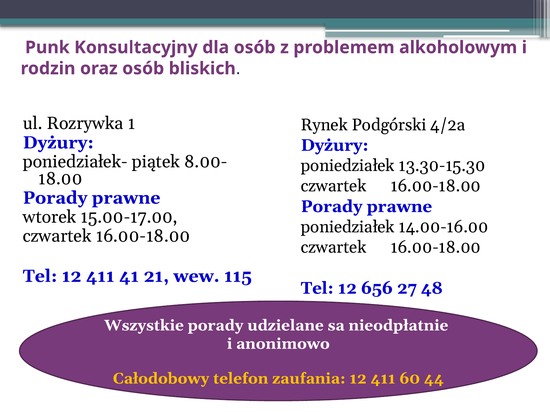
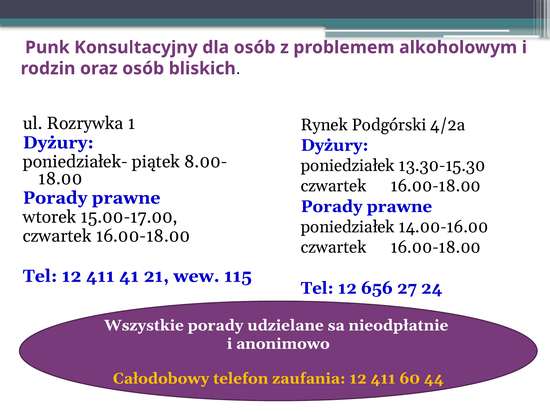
48: 48 -> 24
